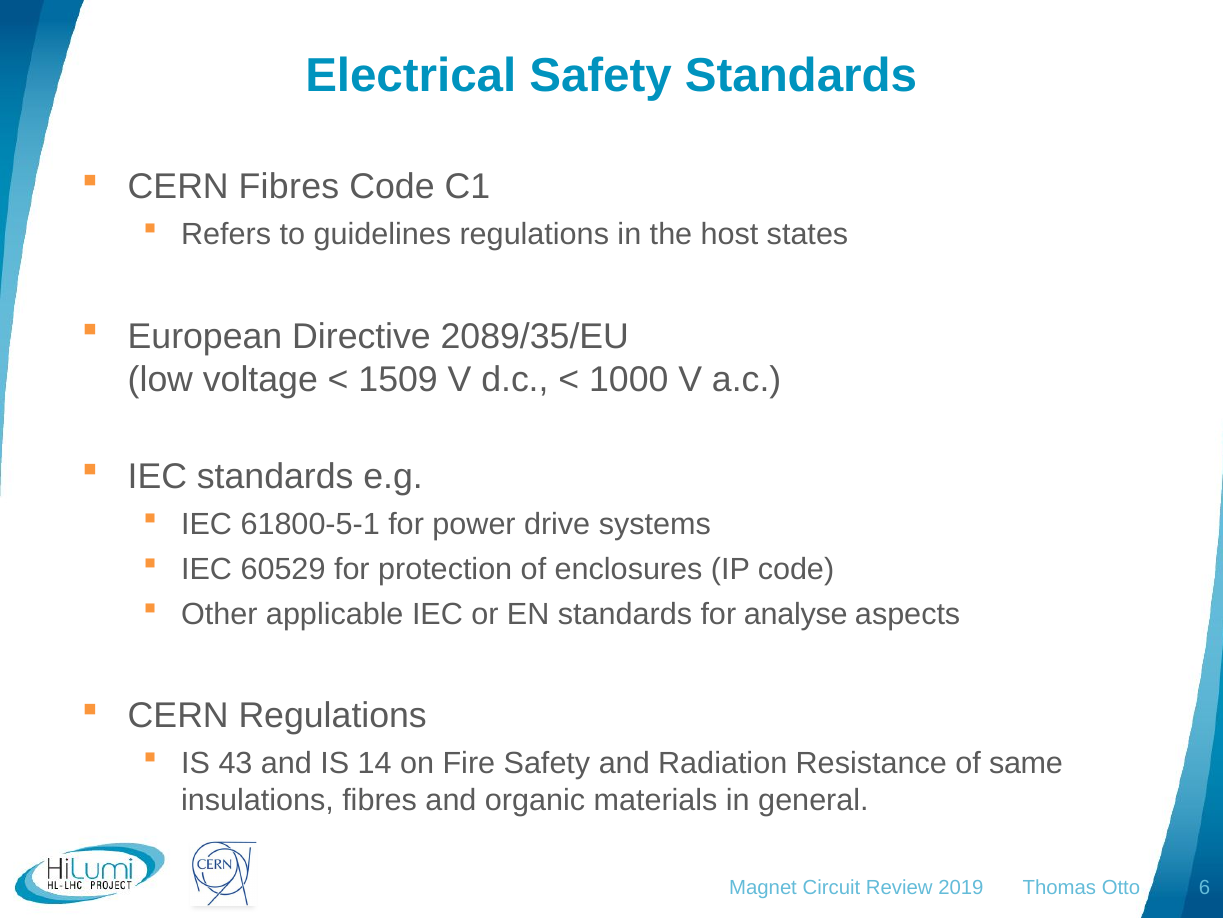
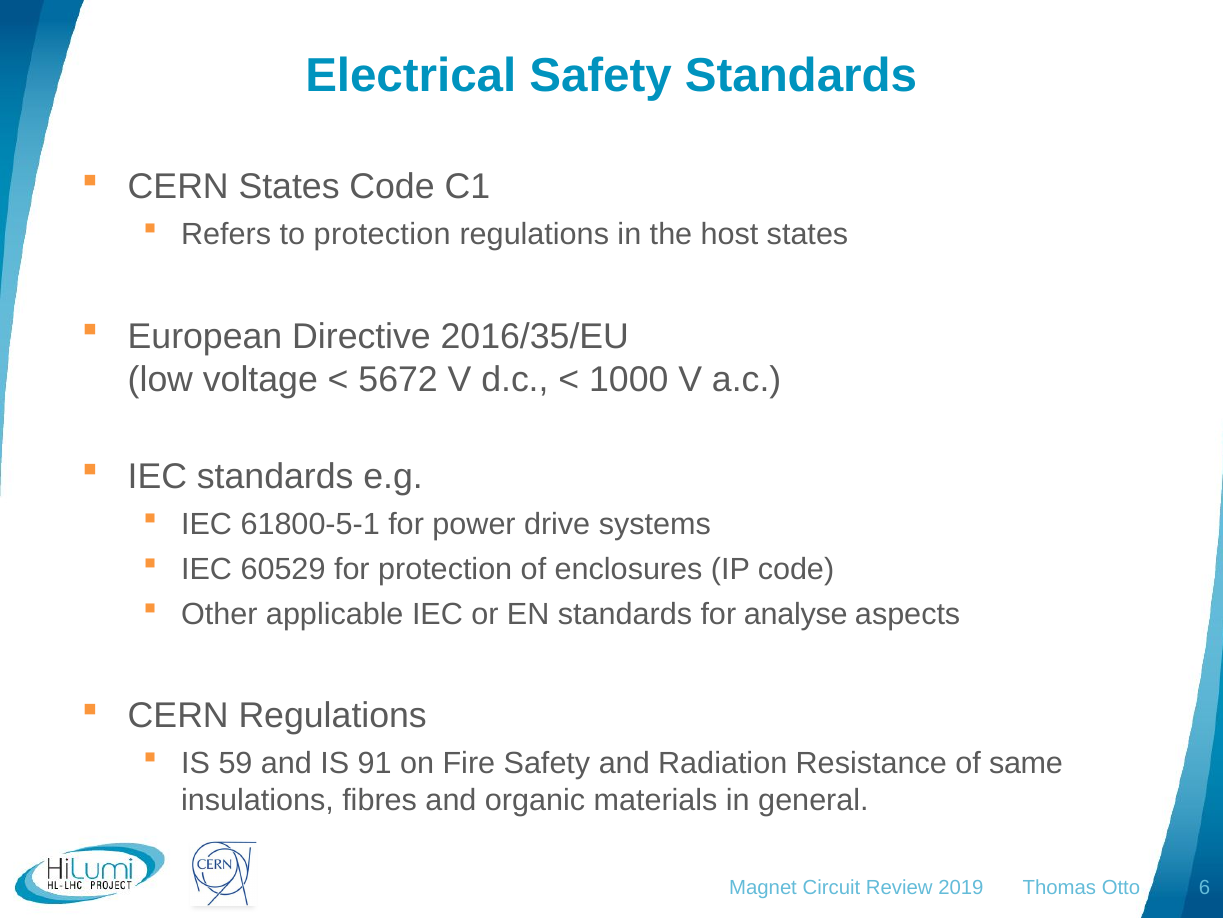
CERN Fibres: Fibres -> States
to guidelines: guidelines -> protection
2089/35/EU: 2089/35/EU -> 2016/35/EU
1509: 1509 -> 5672
43: 43 -> 59
14: 14 -> 91
